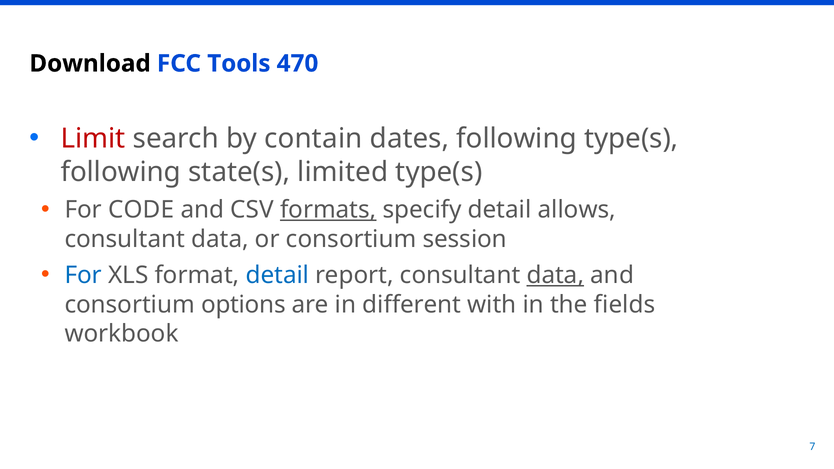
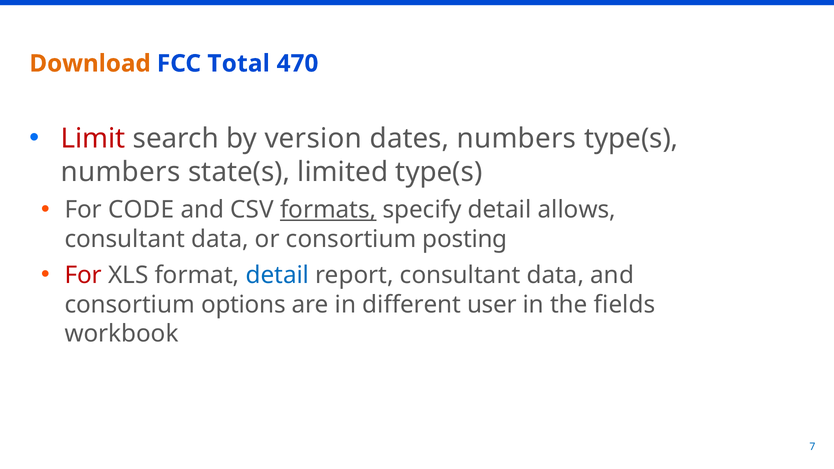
Download colour: black -> orange
Tools: Tools -> Total
contain: contain -> version
dates following: following -> numbers
following at (121, 172): following -> numbers
session: session -> posting
For at (83, 275) colour: blue -> red
data at (555, 275) underline: present -> none
with: with -> user
